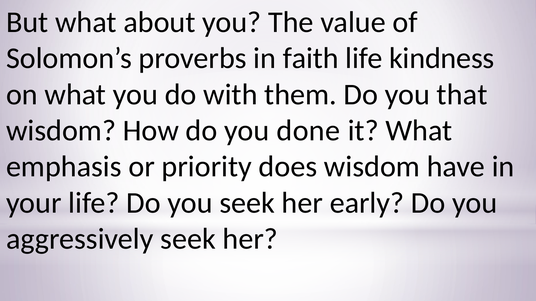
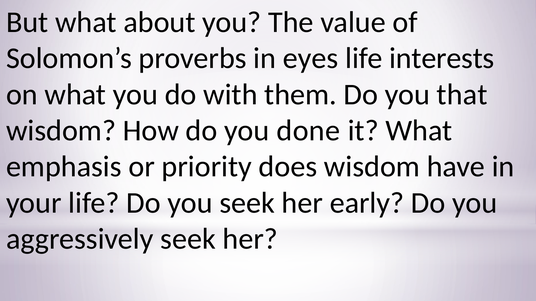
faith: faith -> eyes
kindness: kindness -> interests
